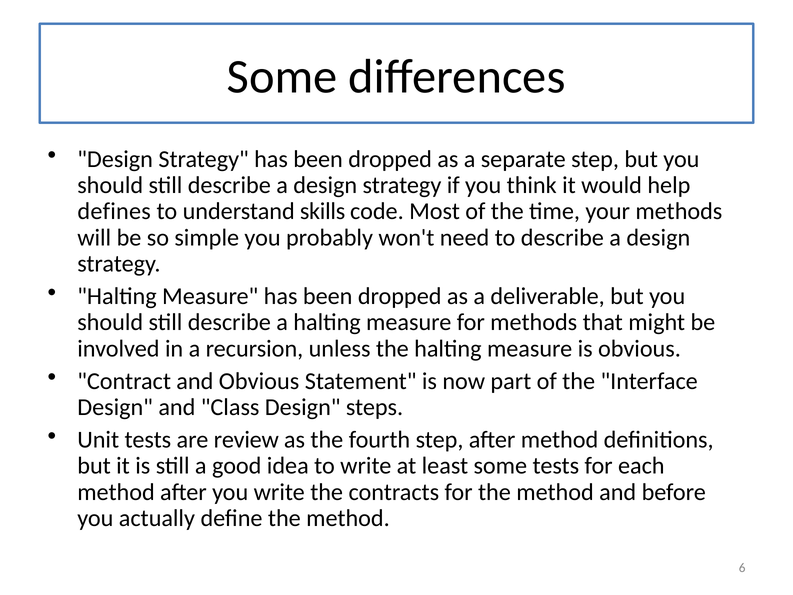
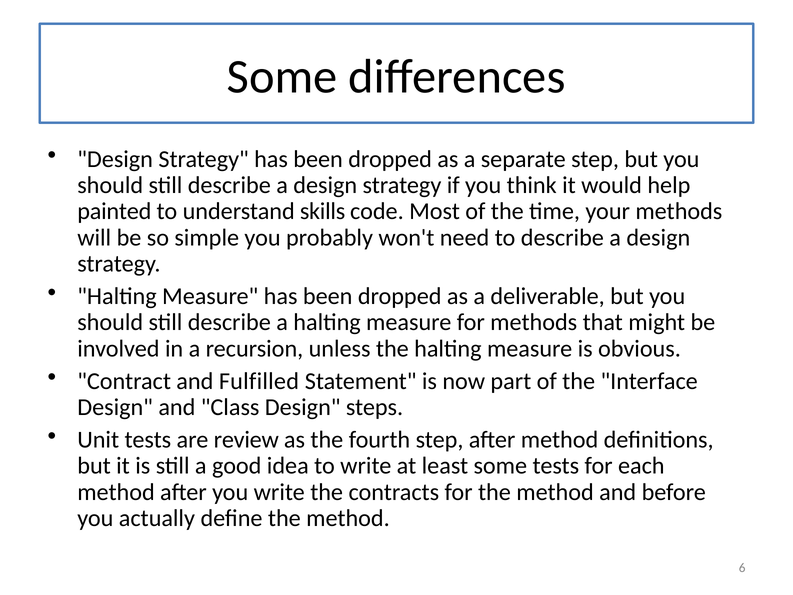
defines: defines -> painted
and Obvious: Obvious -> Fulfilled
